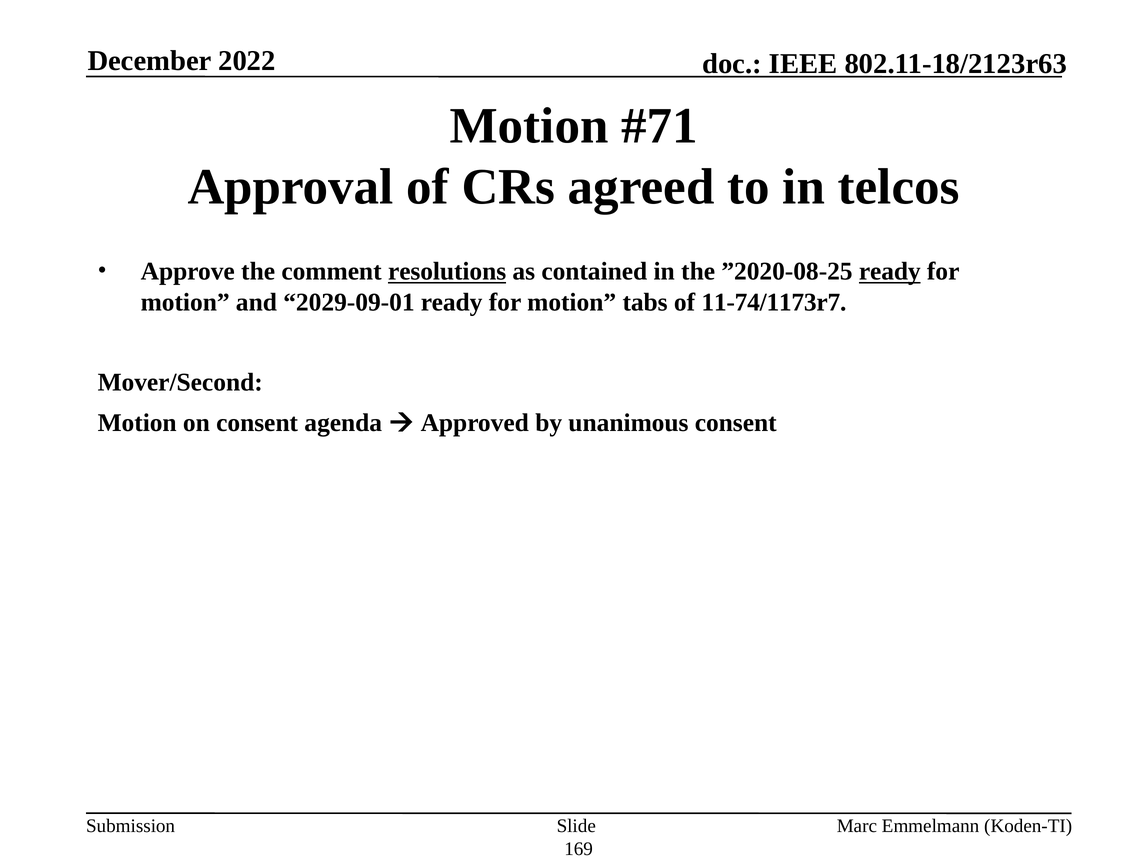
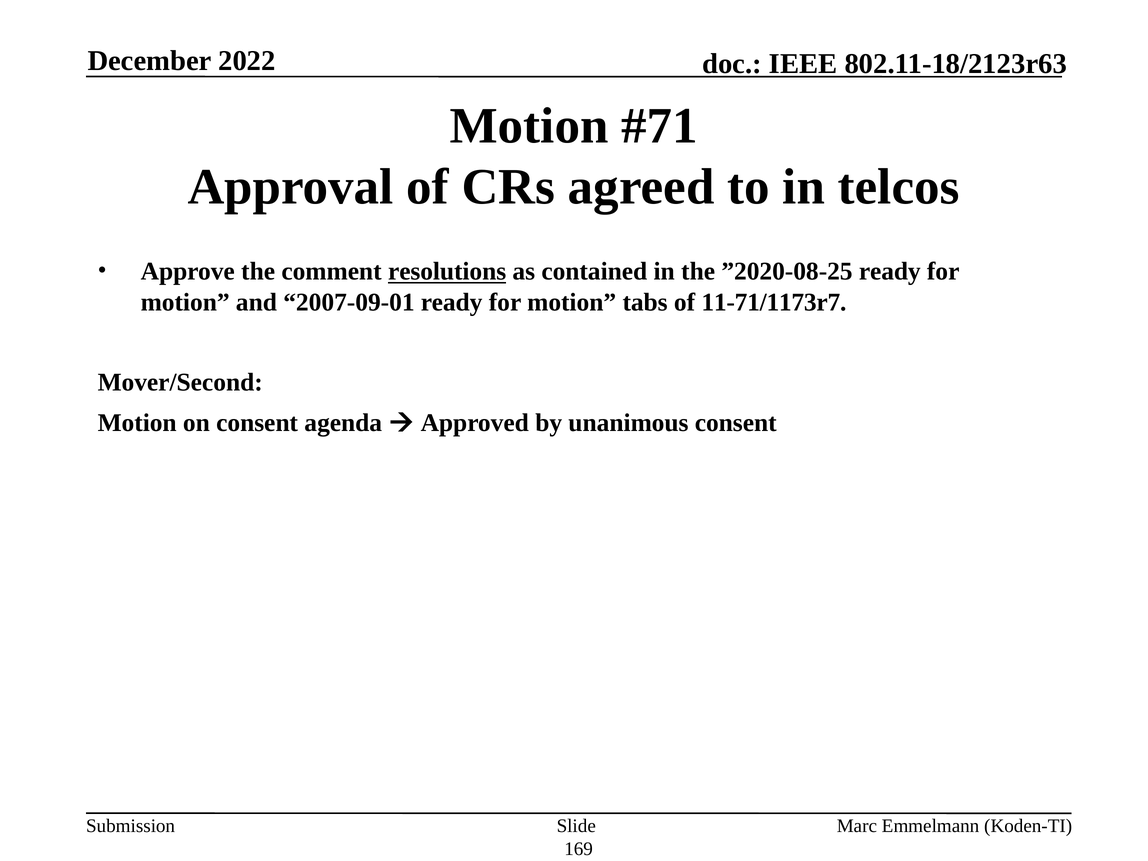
ready at (890, 272) underline: present -> none
2029-09-01: 2029-09-01 -> 2007-09-01
11-74/1173r7: 11-74/1173r7 -> 11-71/1173r7
